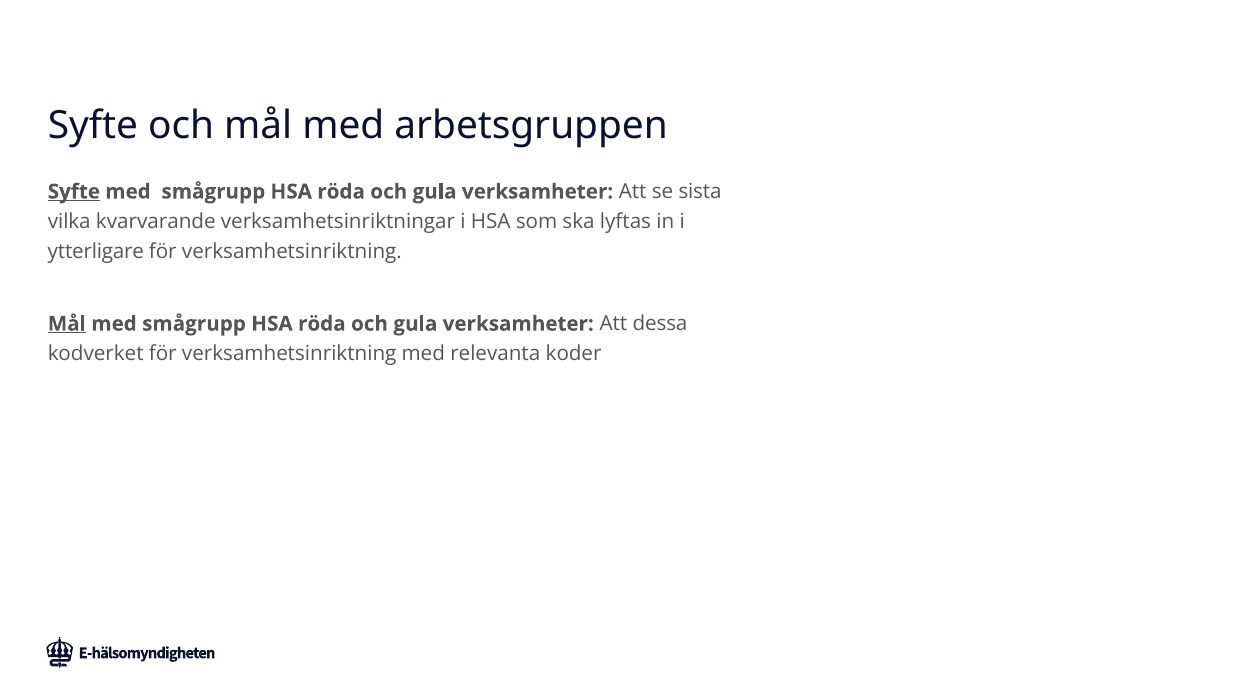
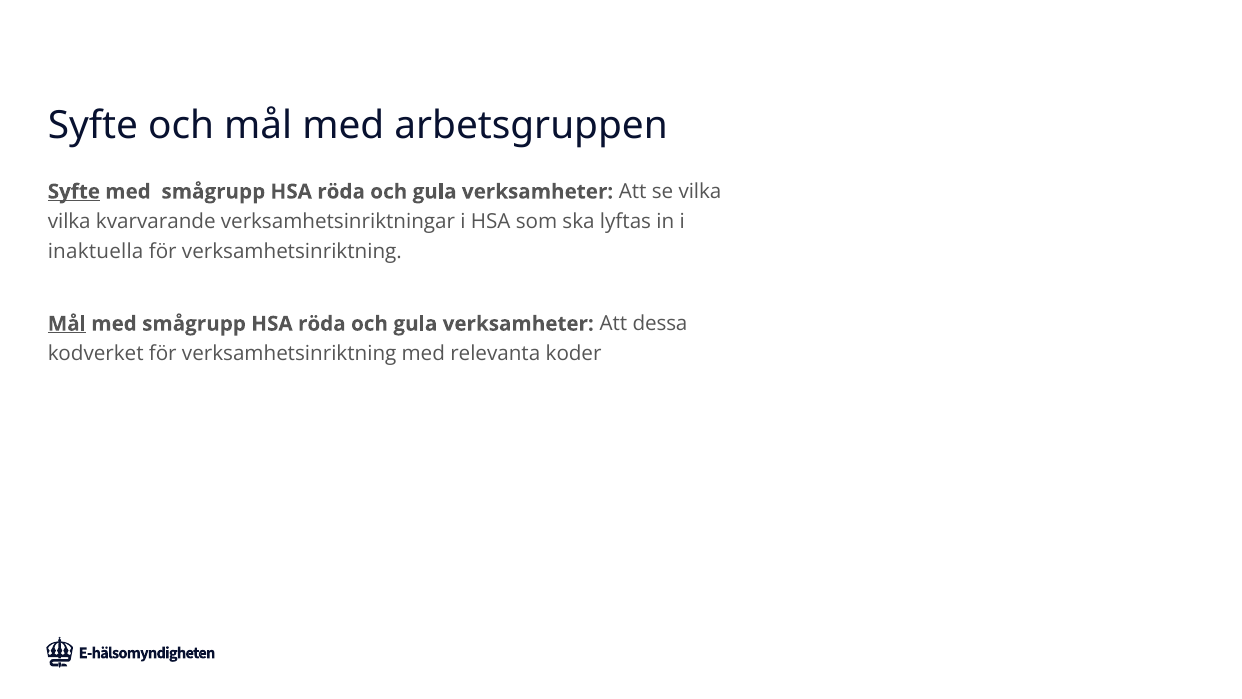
se sista: sista -> vilka
ytterligare: ytterligare -> inaktuella
